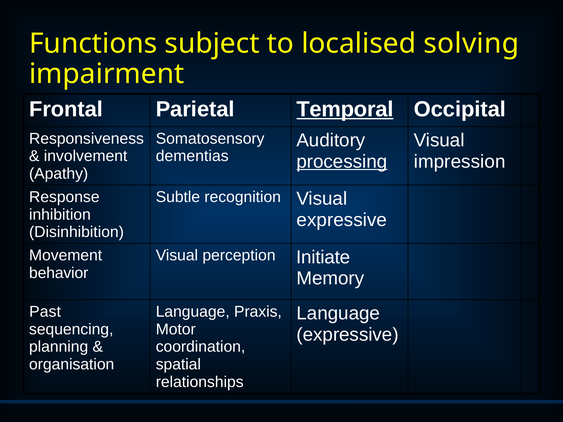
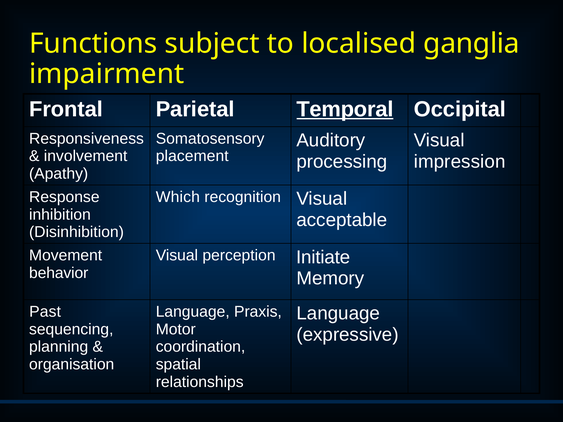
solving: solving -> ganglia
dementias: dementias -> placement
processing underline: present -> none
Subtle: Subtle -> Which
expressive at (342, 220): expressive -> acceptable
